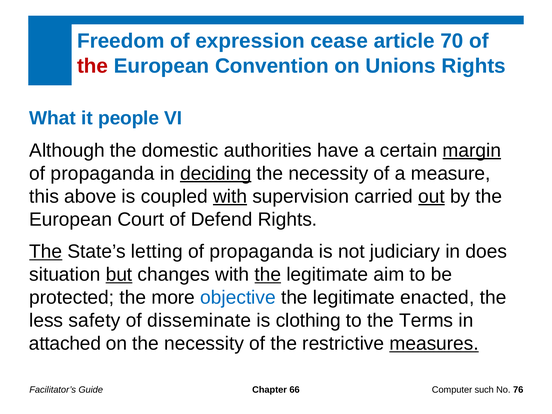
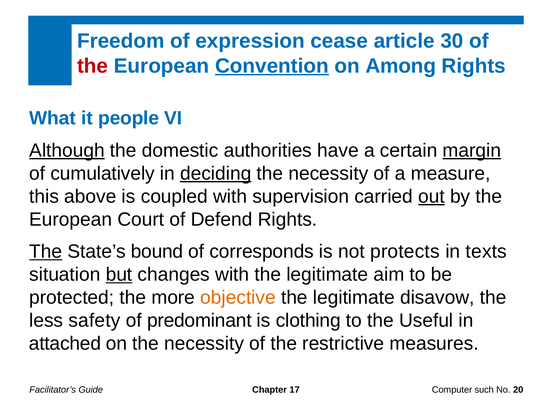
70: 70 -> 30
Convention underline: none -> present
Unions: Unions -> Among
Although underline: none -> present
propaganda at (102, 173): propaganda -> cumulatively
with at (230, 196) underline: present -> none
letting: letting -> bound
propaganda at (262, 252): propaganda -> corresponds
judiciary: judiciary -> protects
does: does -> texts
the at (268, 275) underline: present -> none
objective colour: blue -> orange
enacted: enacted -> disavow
disseminate: disseminate -> predominant
Terms: Terms -> Useful
measures underline: present -> none
66: 66 -> 17
76: 76 -> 20
